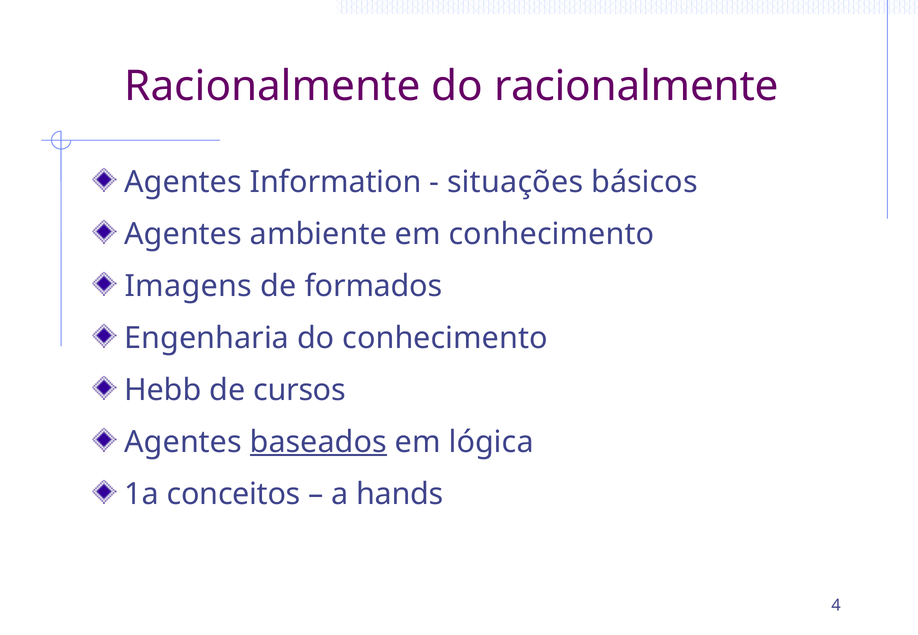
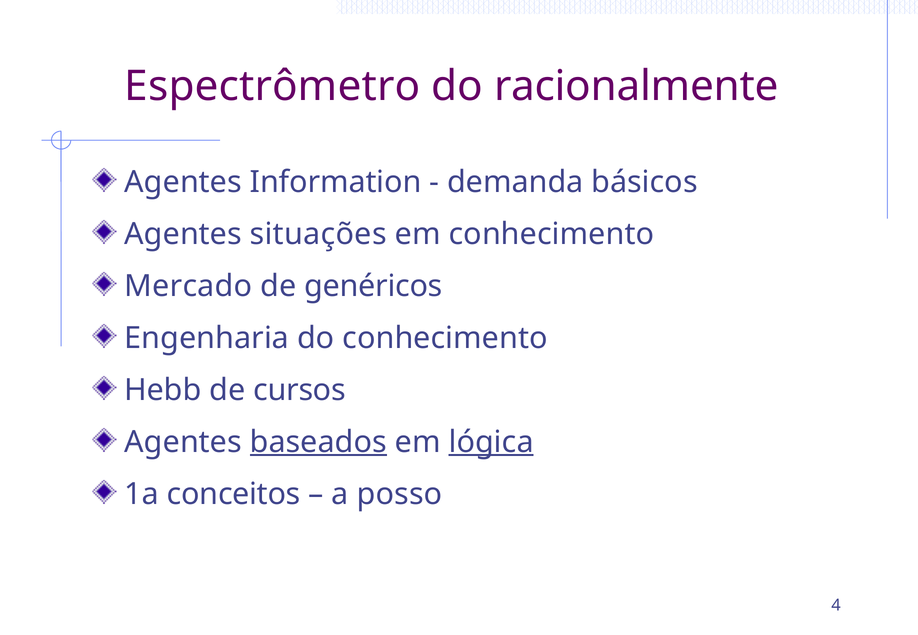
Racionalmente at (272, 86): Racionalmente -> Espectrômetro
situações: situações -> demanda
ambiente: ambiente -> situações
Imagens: Imagens -> Mercado
formados: formados -> genéricos
lógica underline: none -> present
hands: hands -> posso
